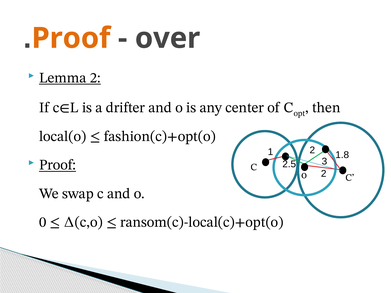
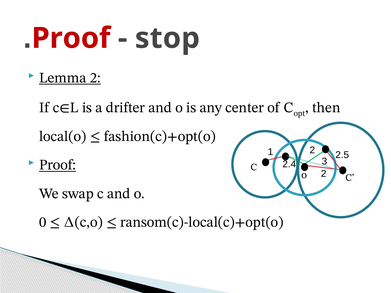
Proof at (71, 38) colour: orange -> red
over: over -> stop
1.8: 1.8 -> 2.5
2.5: 2.5 -> 2.4
